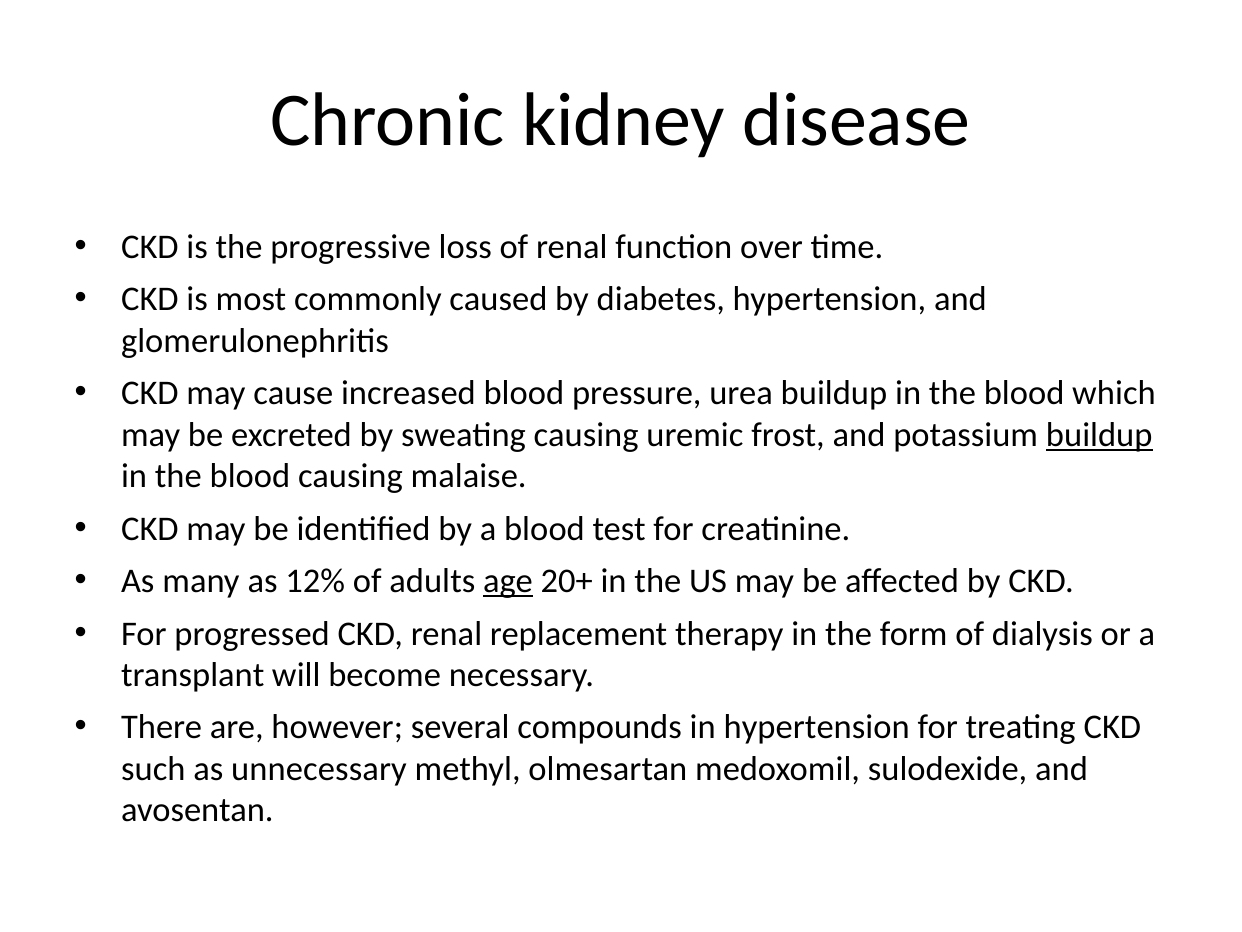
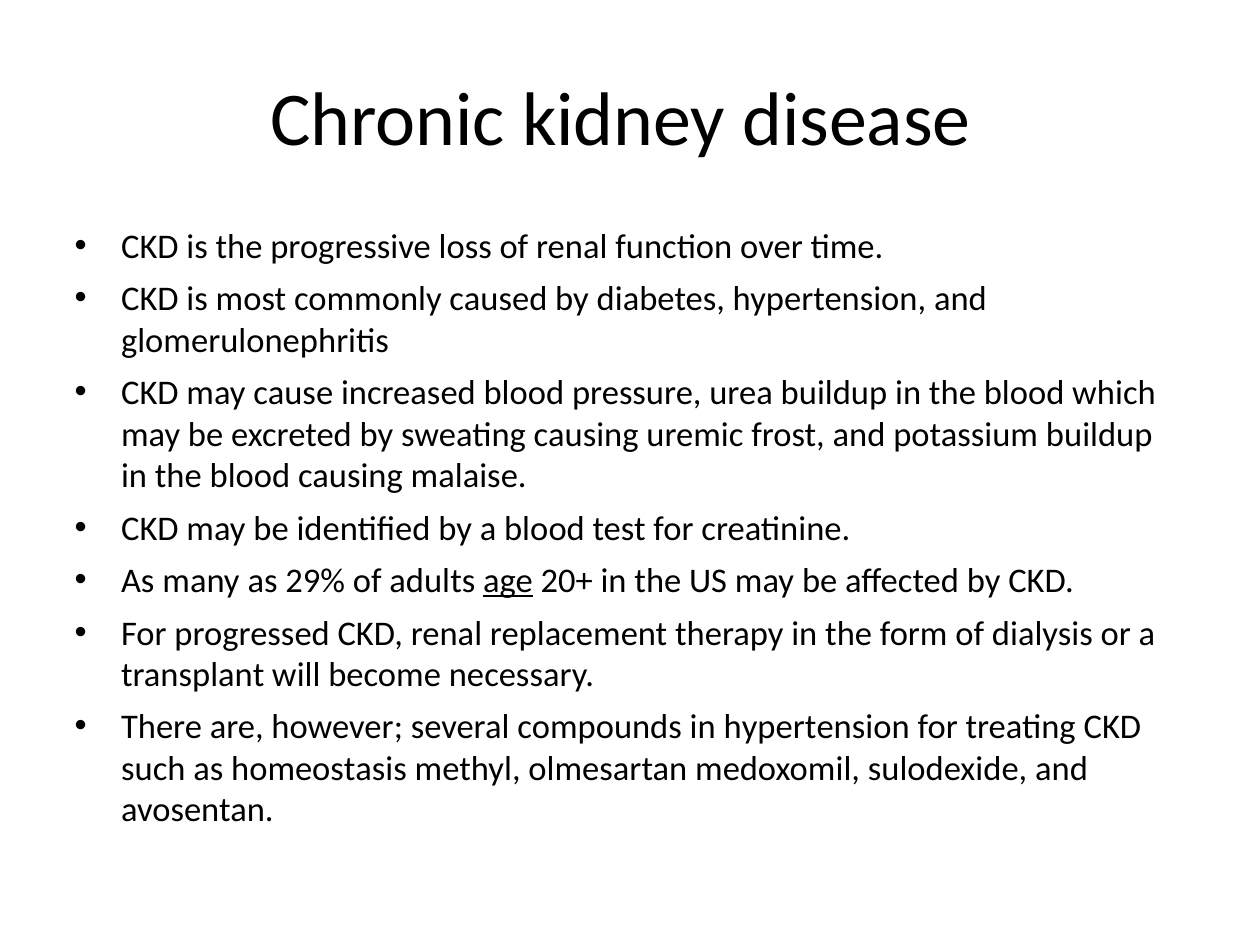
buildup at (1099, 434) underline: present -> none
12%: 12% -> 29%
unnecessary: unnecessary -> homeostasis
